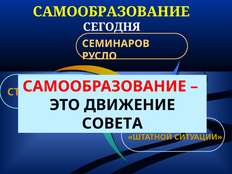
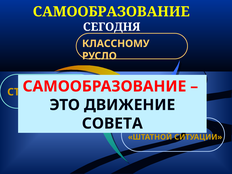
СЕМИНАРОВ: СЕМИНАРОВ -> КЛАССНОМУ
